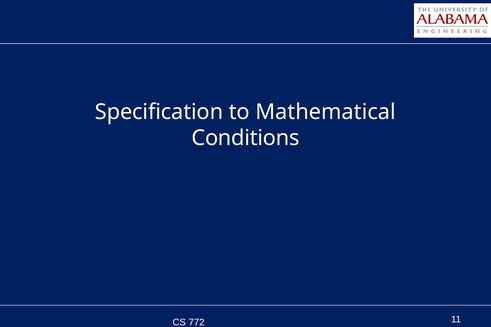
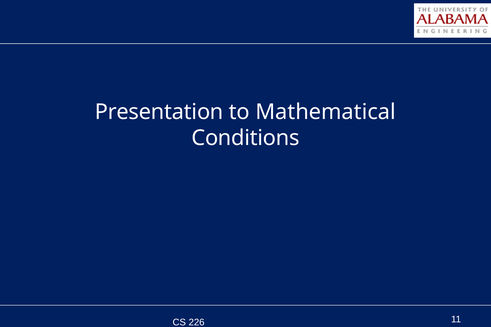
Specification: Specification -> Presentation
772: 772 -> 226
